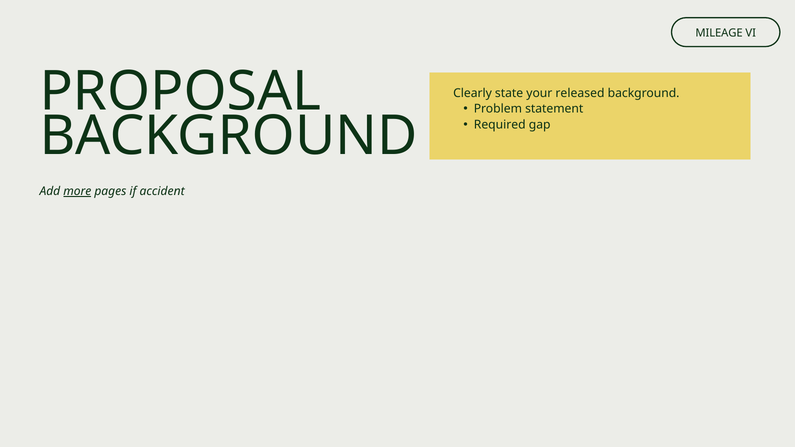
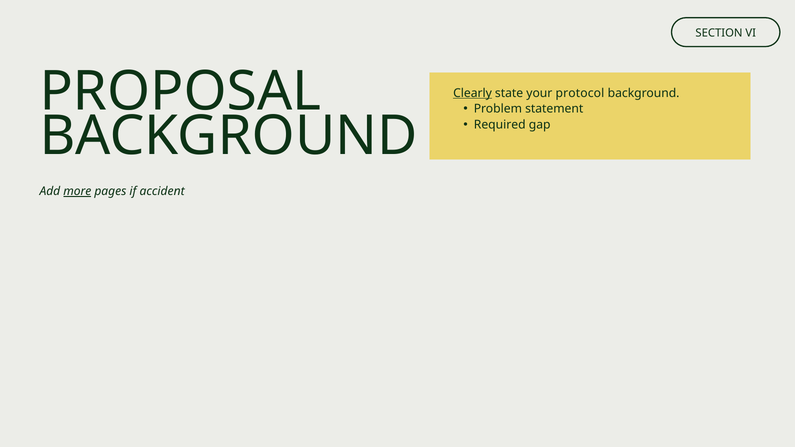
MILEAGE: MILEAGE -> SECTION
Clearly underline: none -> present
released: released -> protocol
